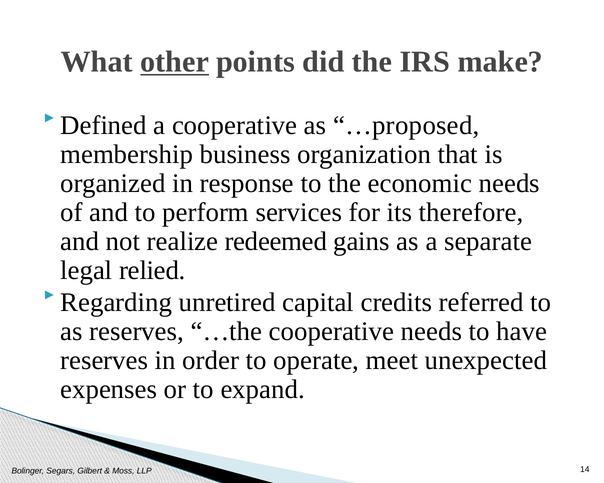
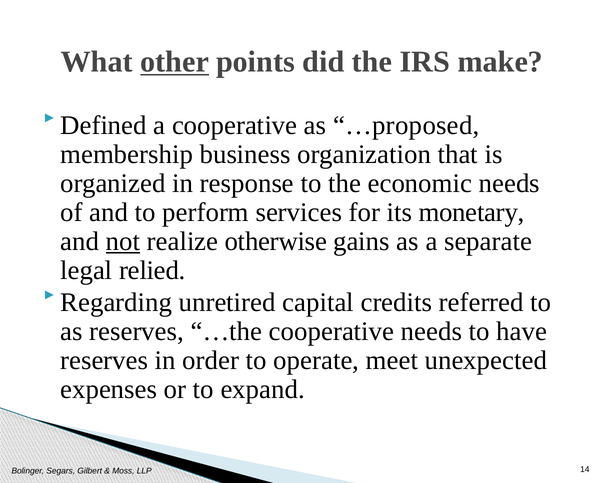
therefore: therefore -> monetary
not underline: none -> present
redeemed: redeemed -> otherwise
